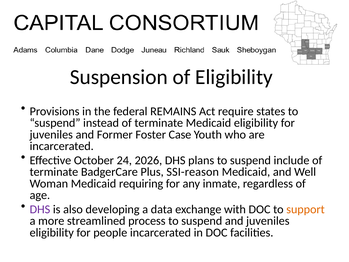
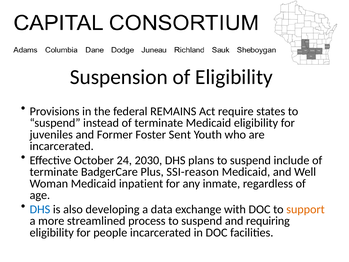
Case: Case -> Sent
2026: 2026 -> 2030
requiring: requiring -> inpatient
DHS at (40, 209) colour: purple -> blue
and juveniles: juveniles -> requiring
